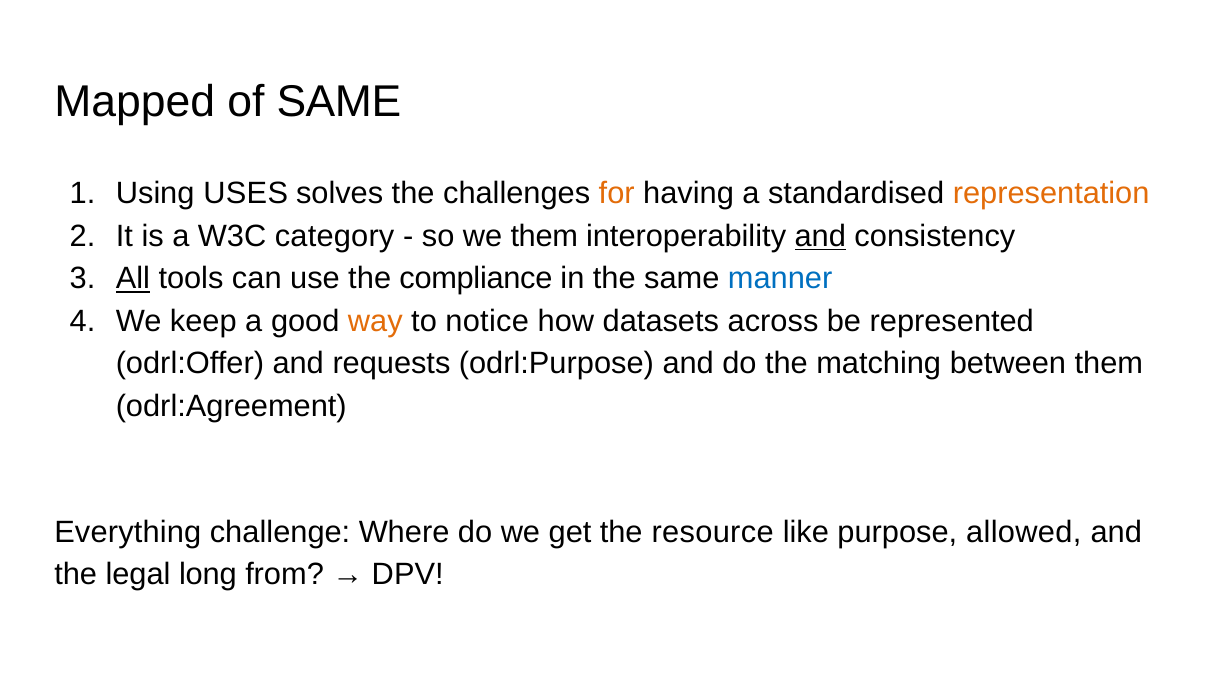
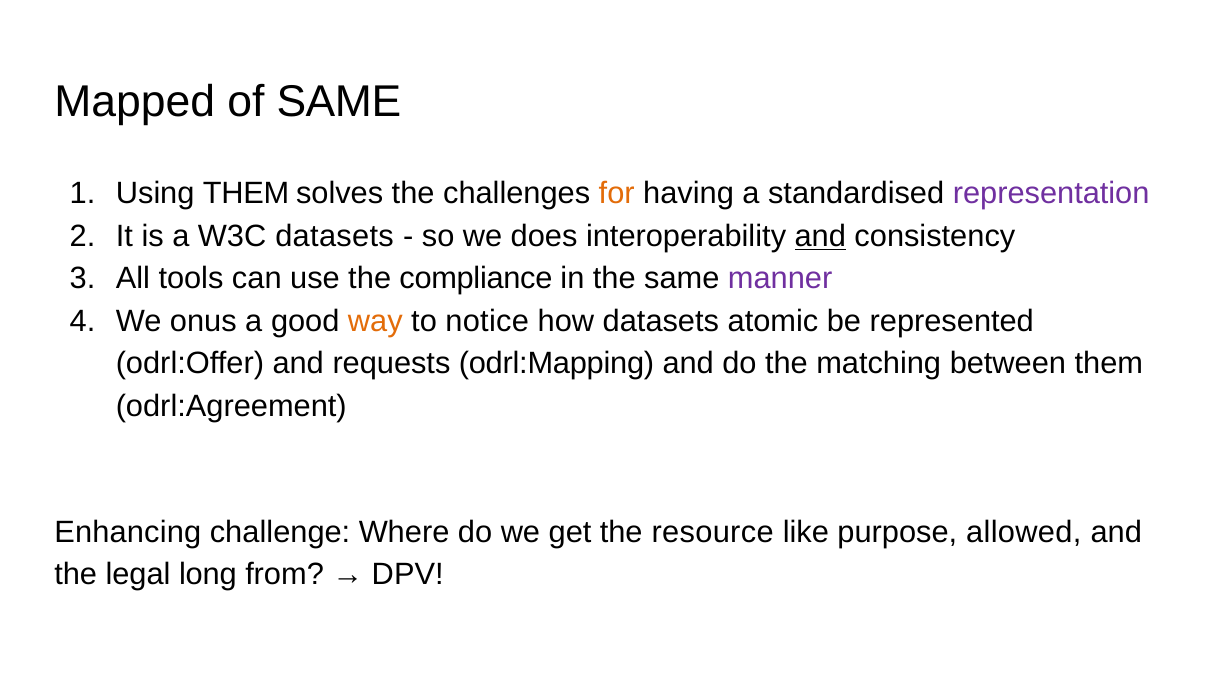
Using USES: USES -> THEM
representation colour: orange -> purple
W3C category: category -> datasets
we them: them -> does
All underline: present -> none
manner colour: blue -> purple
keep: keep -> onus
across: across -> atomic
odrl:Purpose: odrl:Purpose -> odrl:Mapping
Everything: Everything -> Enhancing
